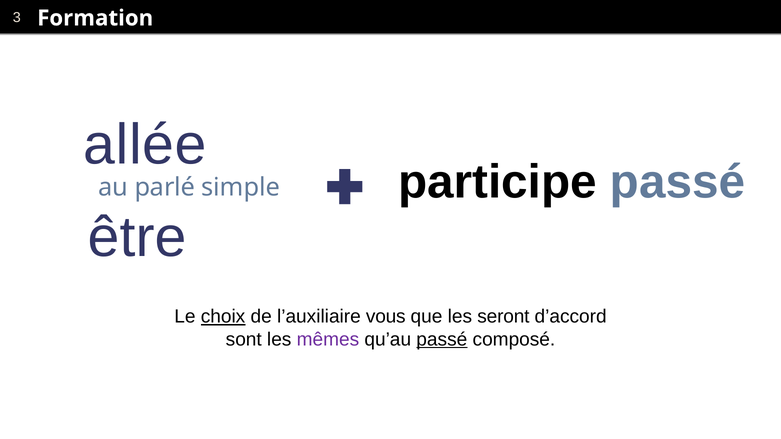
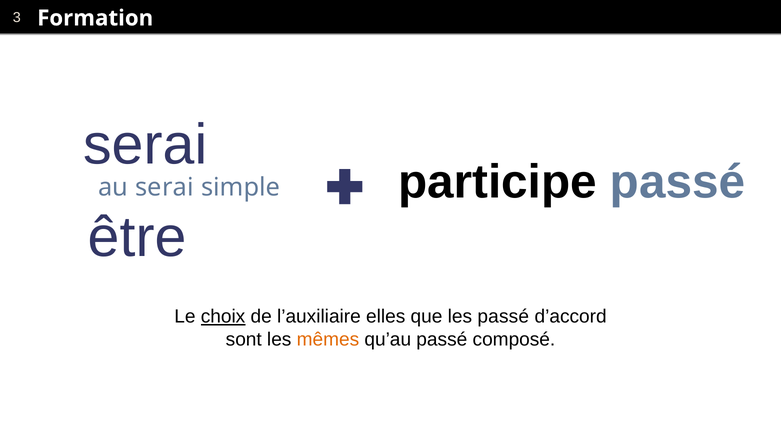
allée at (145, 145): allée -> serai
au parlé: parlé -> serai
vous: vous -> elles
les seront: seront -> passé
mêmes colour: purple -> orange
passé at (442, 340) underline: present -> none
